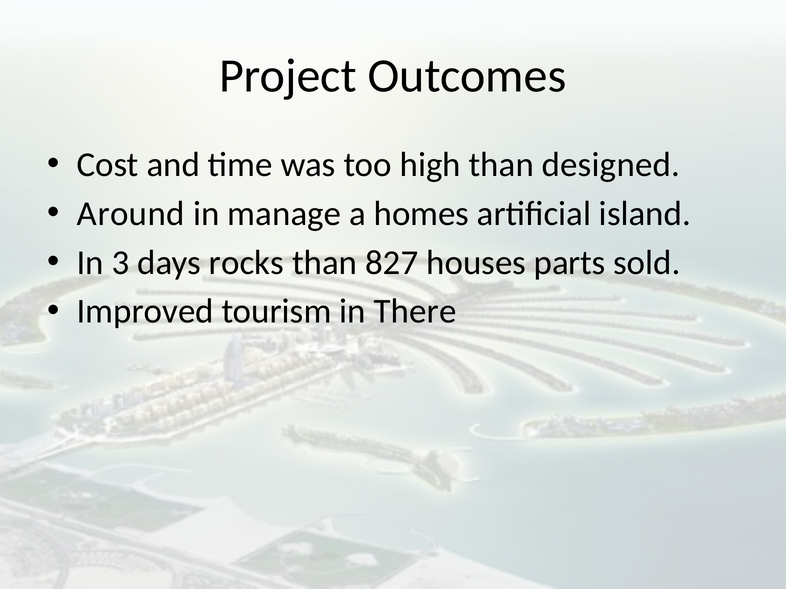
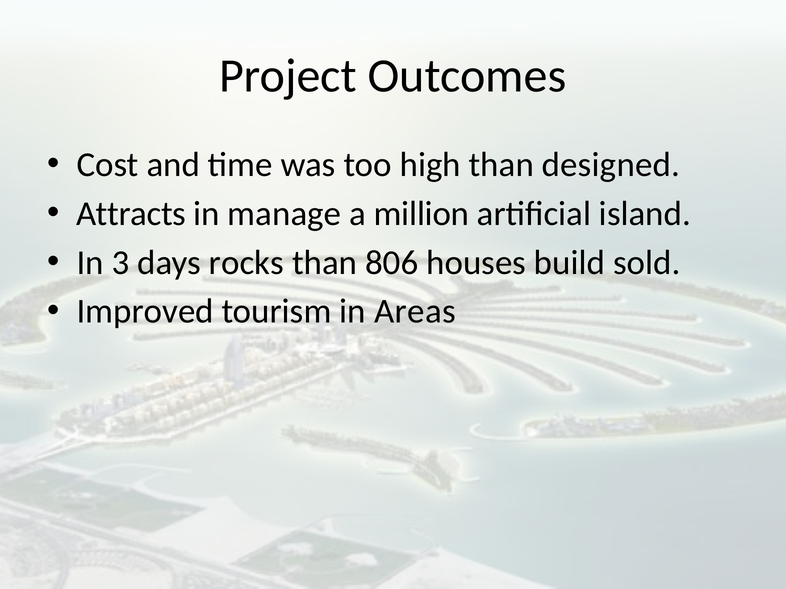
Around: Around -> Attracts
homes: homes -> million
827: 827 -> 806
parts: parts -> build
There: There -> Areas
